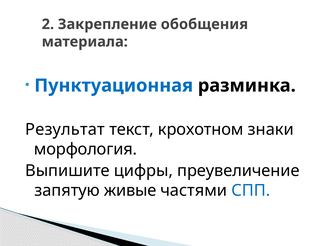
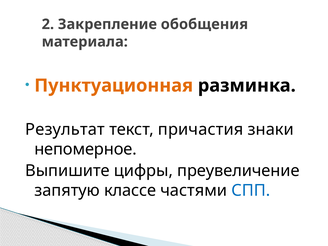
Пунктуационная colour: blue -> orange
крохотном: крохотном -> причастия
морфология: морфология -> непомерное
живые: живые -> классе
